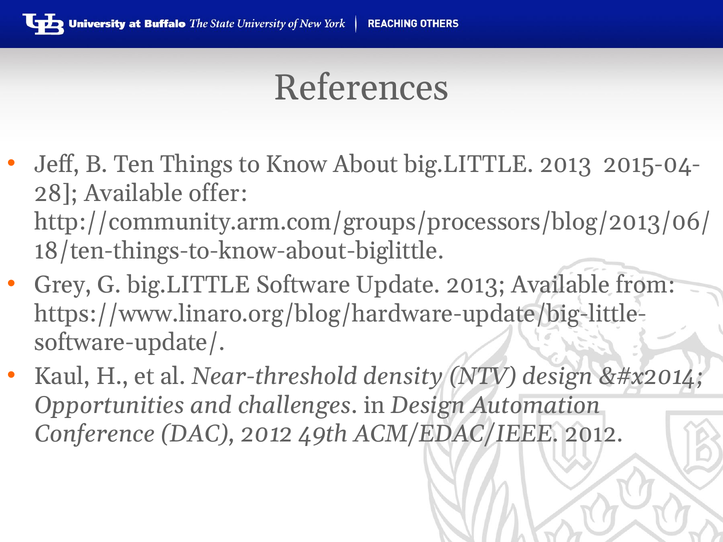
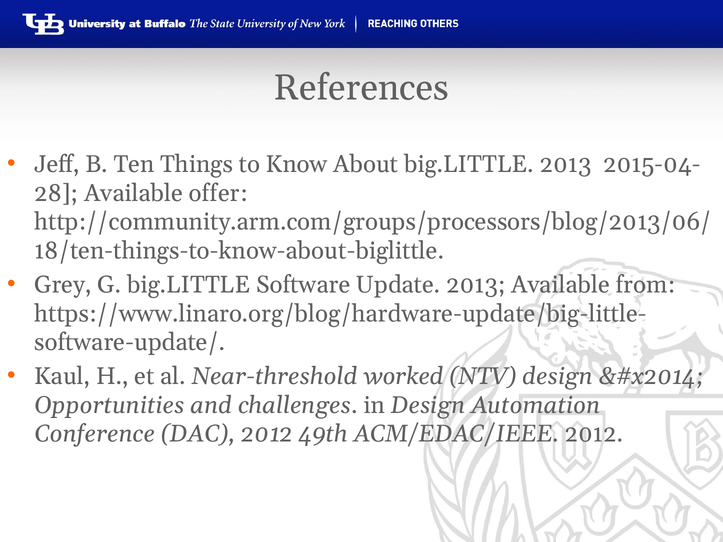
density: density -> worked
